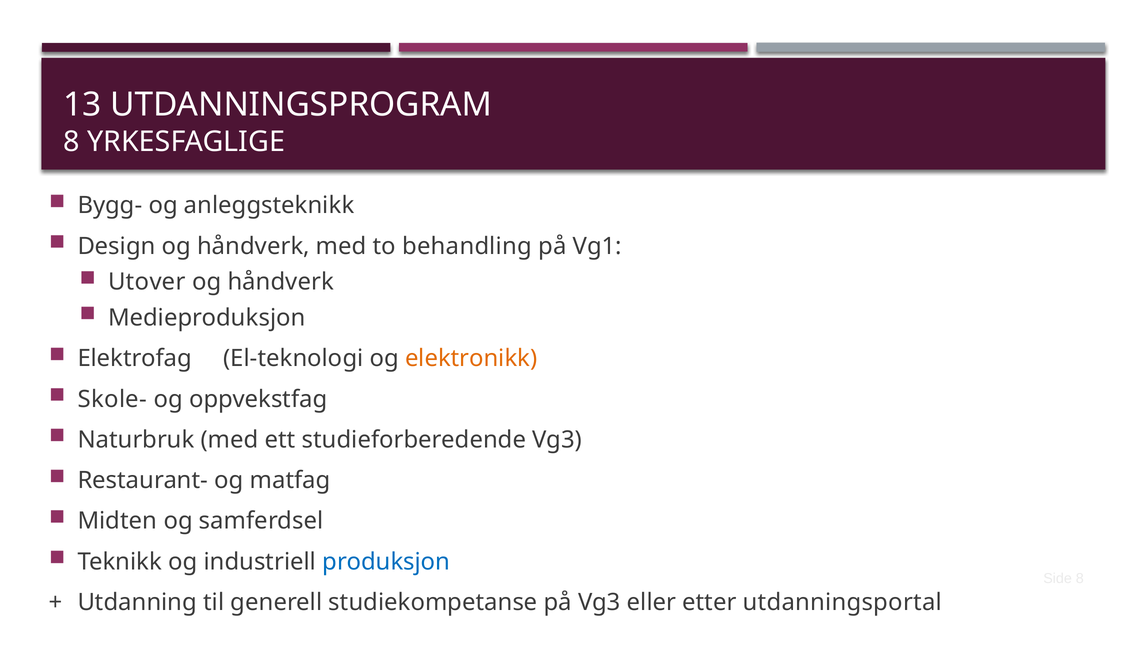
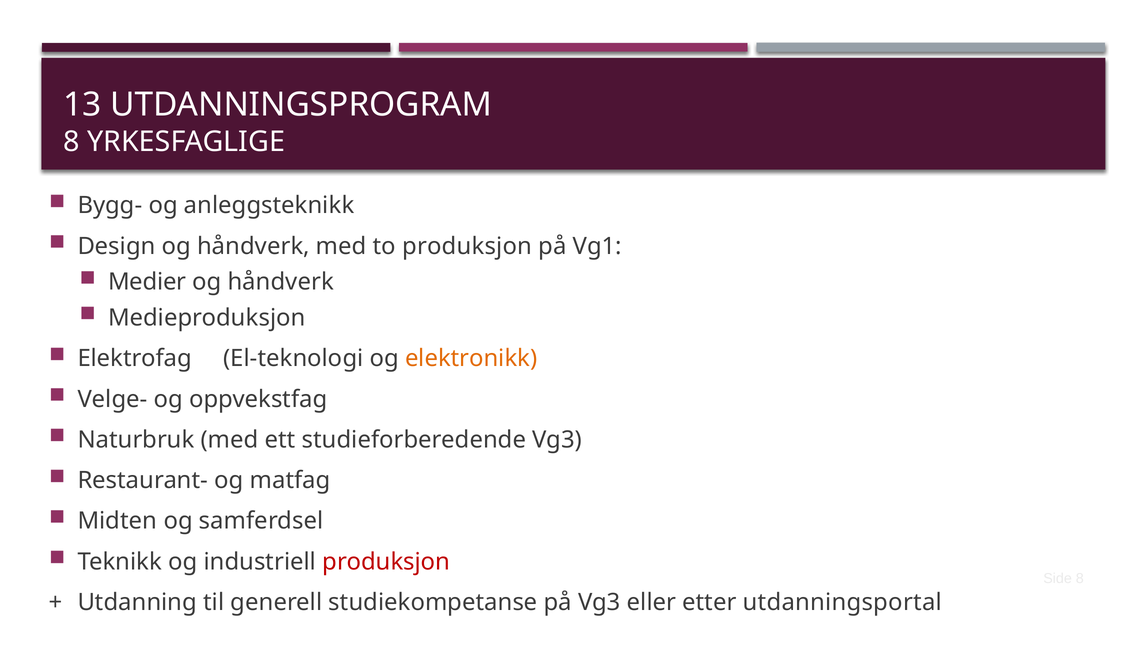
to behandling: behandling -> produksjon
Utover: Utover -> Medier
Skole-: Skole- -> Velge-
produksjon at (386, 562) colour: blue -> red
